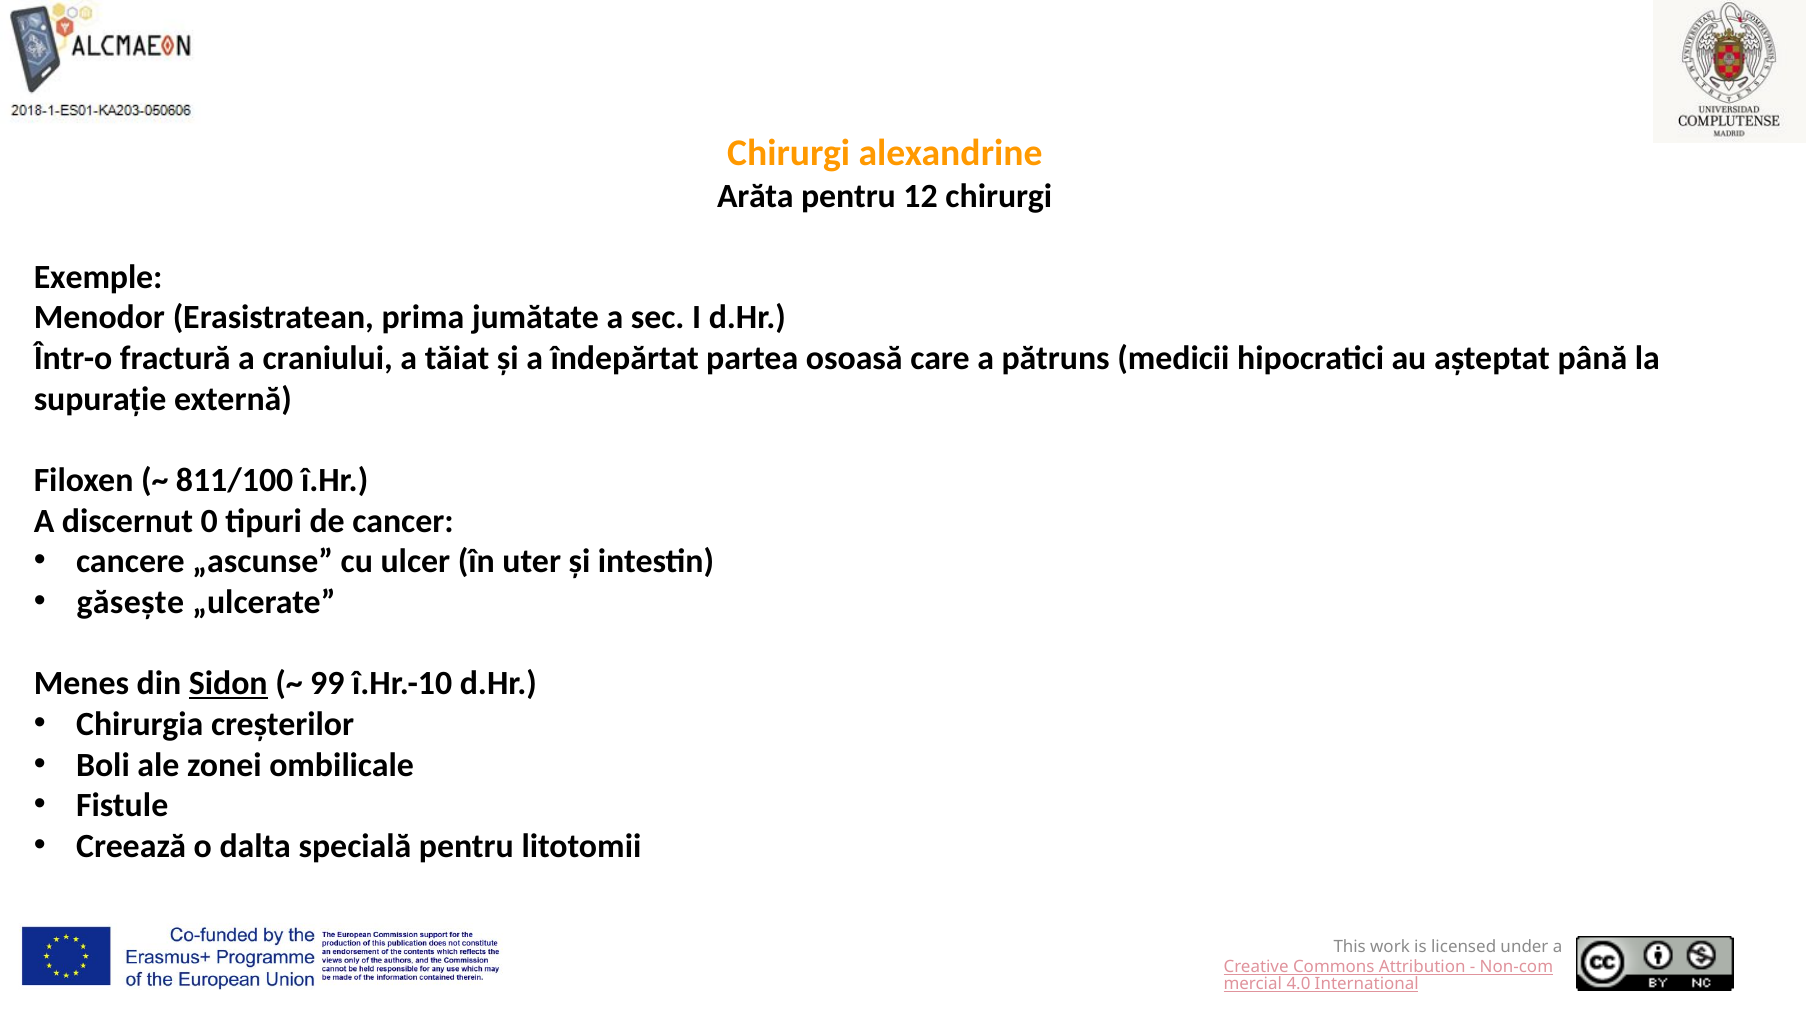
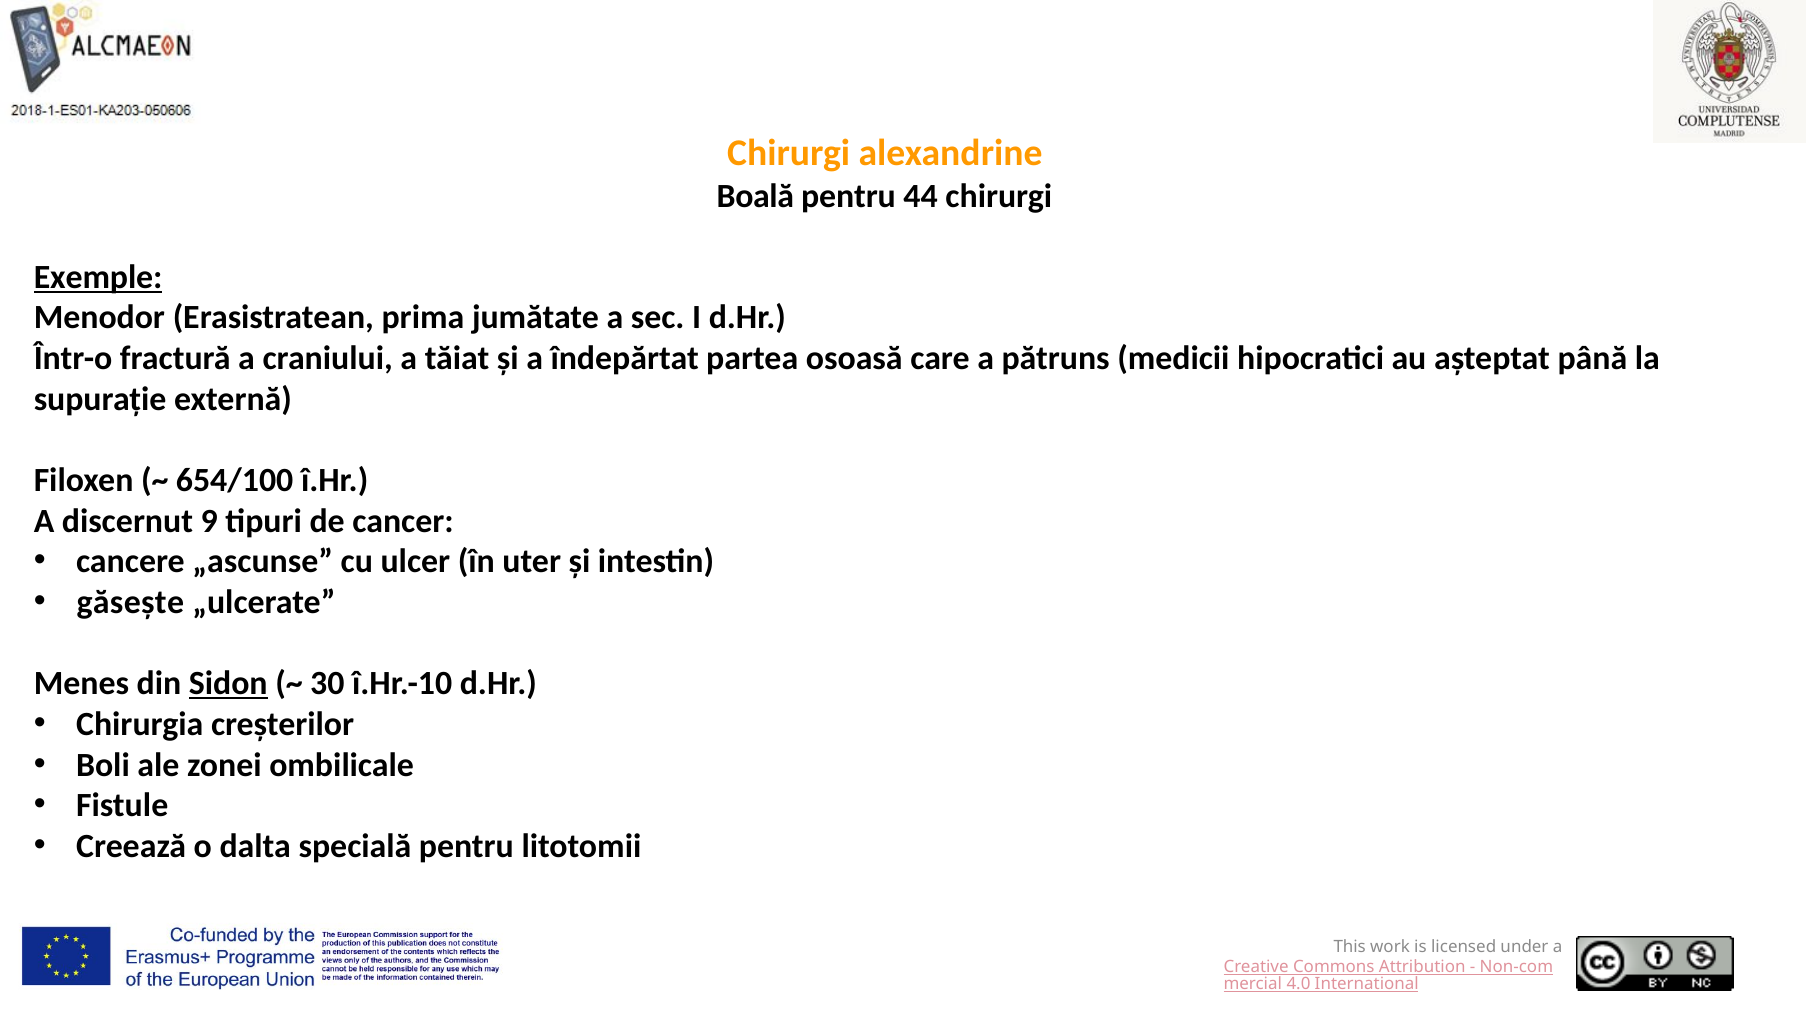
Arăta: Arăta -> Boală
12: 12 -> 44
Exemple underline: none -> present
811/100: 811/100 -> 654/100
0: 0 -> 9
99: 99 -> 30
